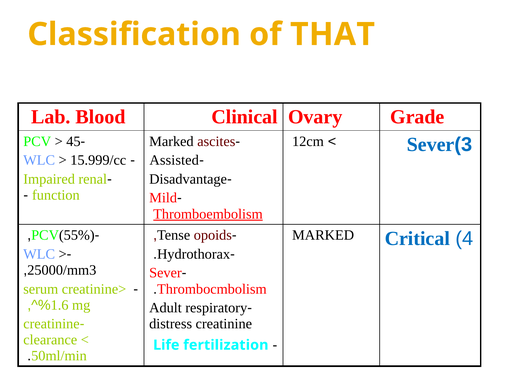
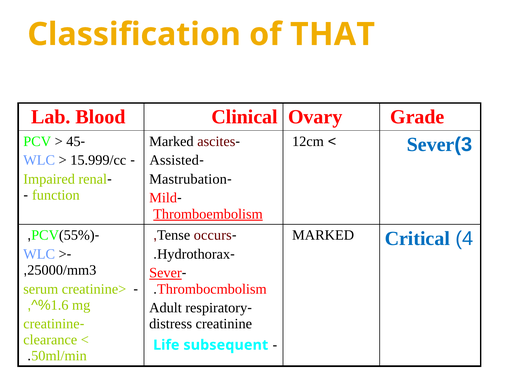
Disadvantage: Disadvantage -> Mastrubation
opoids: opoids -> occurs
Sever at (165, 273) underline: none -> present
fertilization: fertilization -> subsequent
